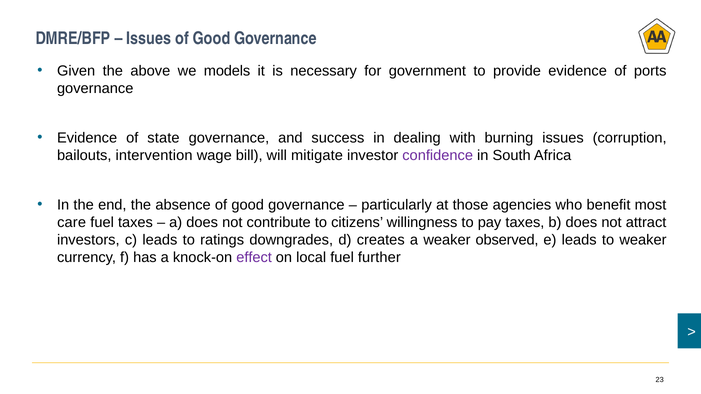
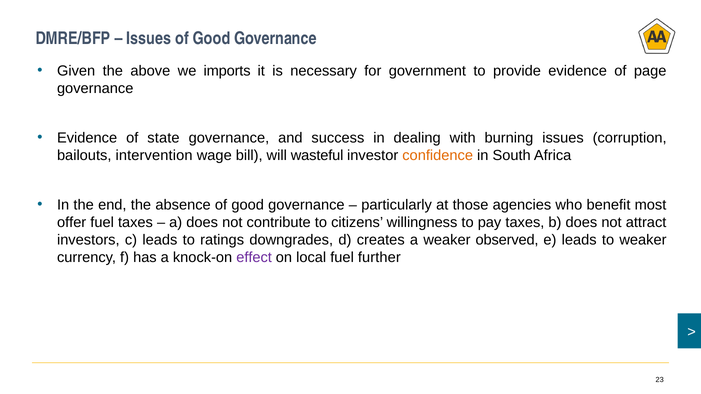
models: models -> imports
ports: ports -> page
mitigate: mitigate -> wasteful
confidence colour: purple -> orange
care: care -> offer
